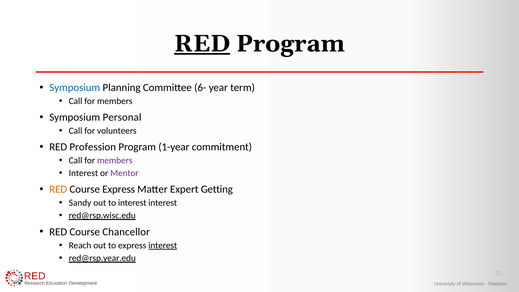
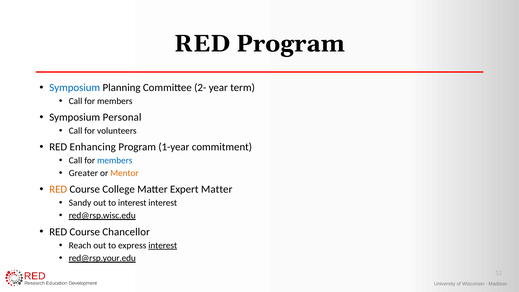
RED at (202, 44) underline: present -> none
6-: 6- -> 2-
Profession: Profession -> Enhancing
members at (115, 160) colour: purple -> blue
Interest at (83, 173): Interest -> Greater
Mentor colour: purple -> orange
Course Express: Express -> College
Expert Getting: Getting -> Matter
red@rsp.year.edu: red@rsp.year.edu -> red@rsp.your.edu
